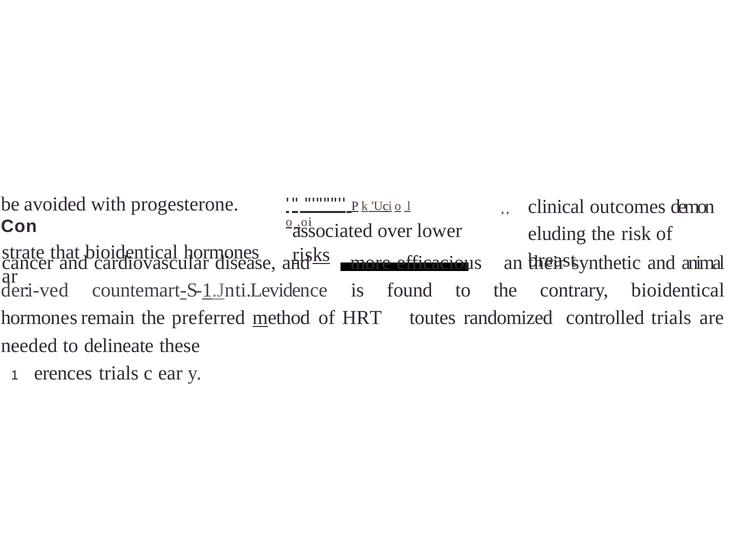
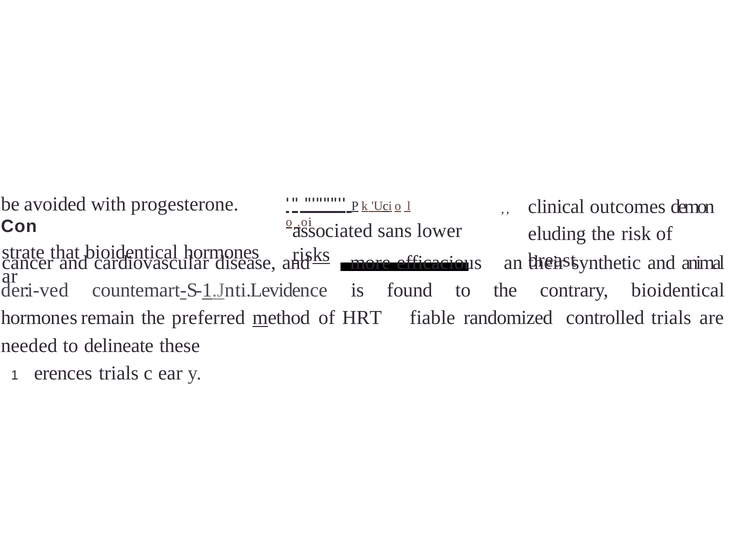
over: over -> sans
toutes: toutes -> fiable
